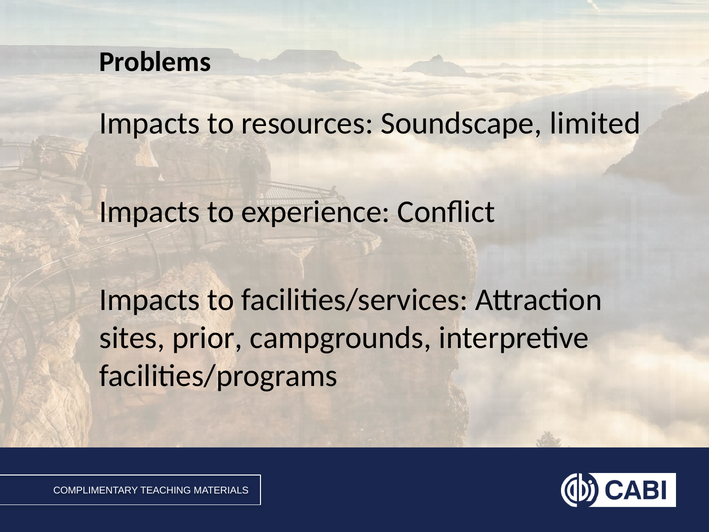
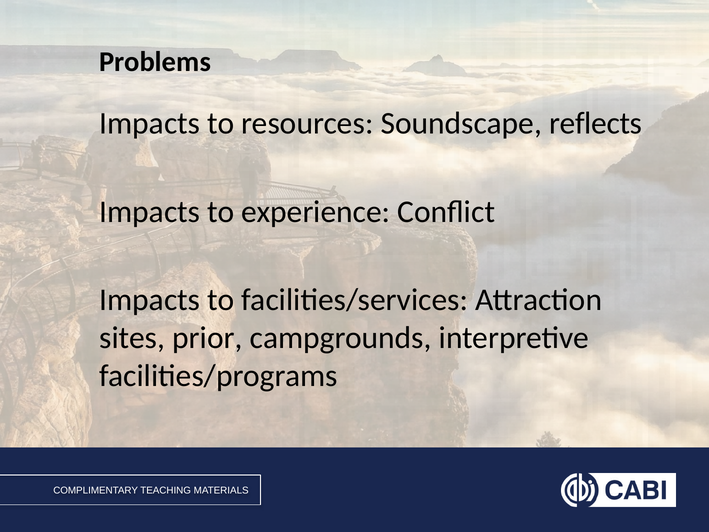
limited: limited -> reflects
